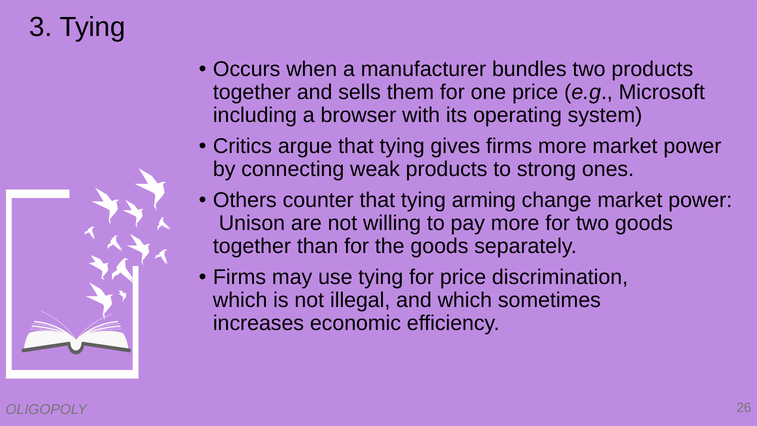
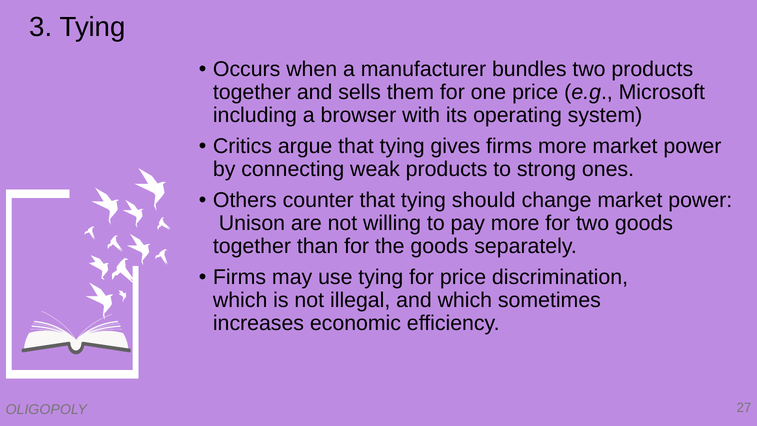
arming: arming -> should
26: 26 -> 27
